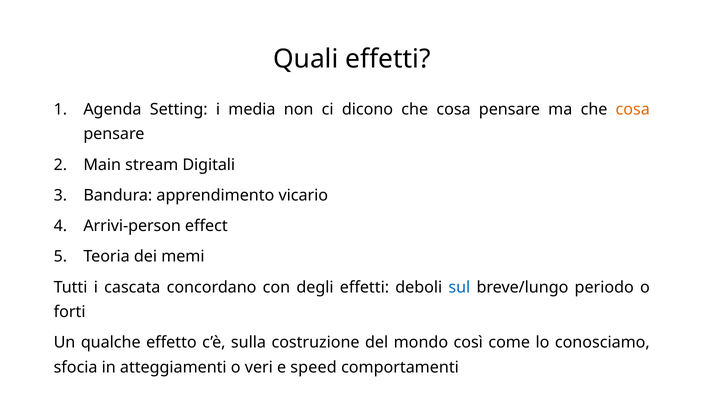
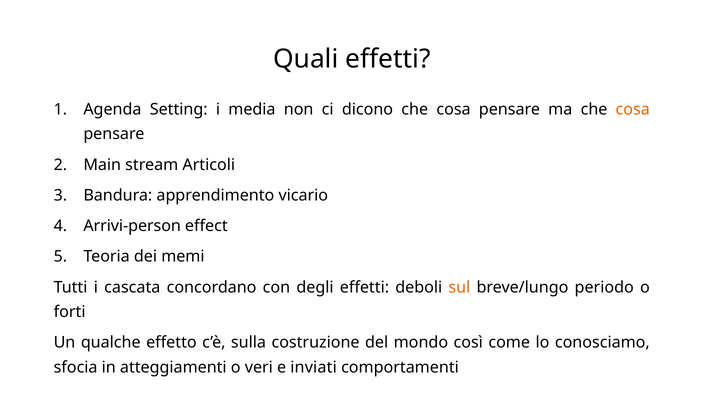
Digitali: Digitali -> Articoli
sul colour: blue -> orange
speed: speed -> inviati
